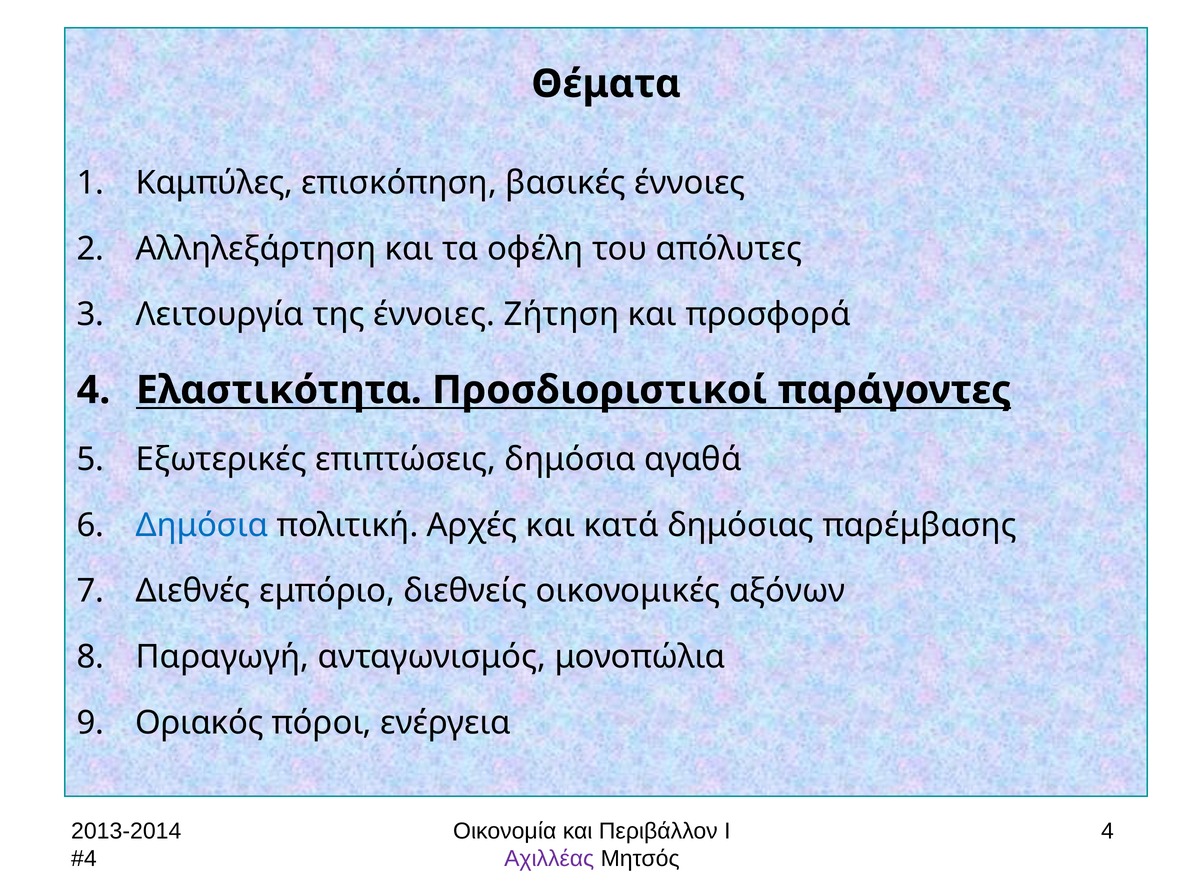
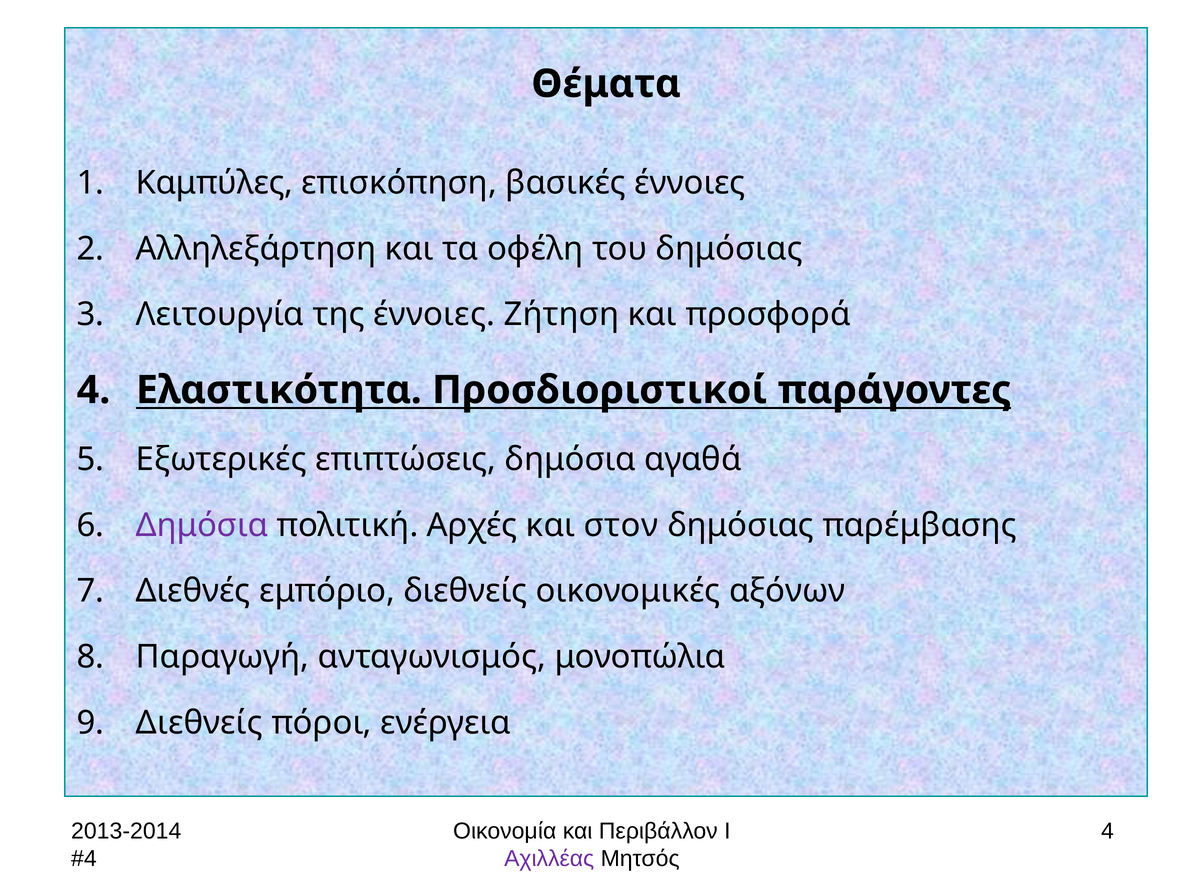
του απόλυτες: απόλυτες -> δημόσιας
Δημόσια at (202, 525) colour: blue -> purple
κατά: κατά -> στον
Οριακός at (200, 723): Οριακός -> Διεθνείς
